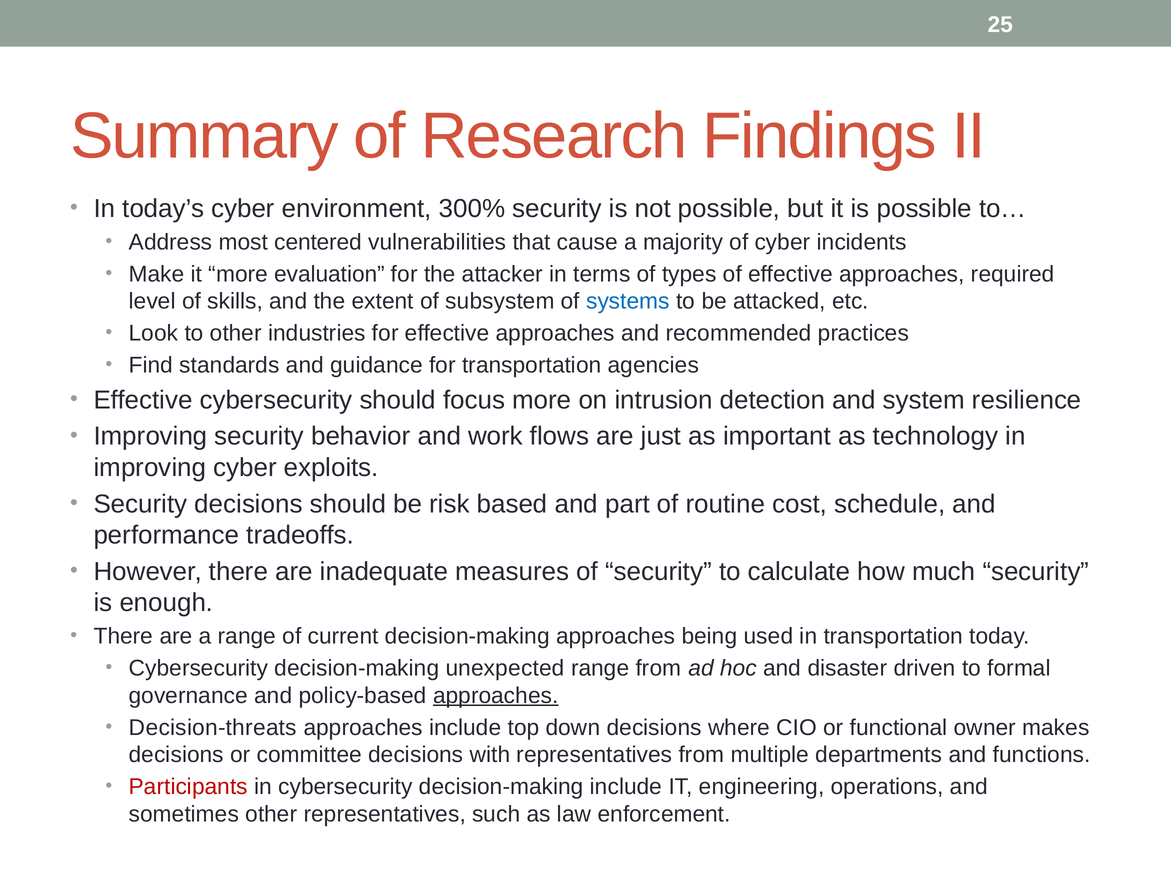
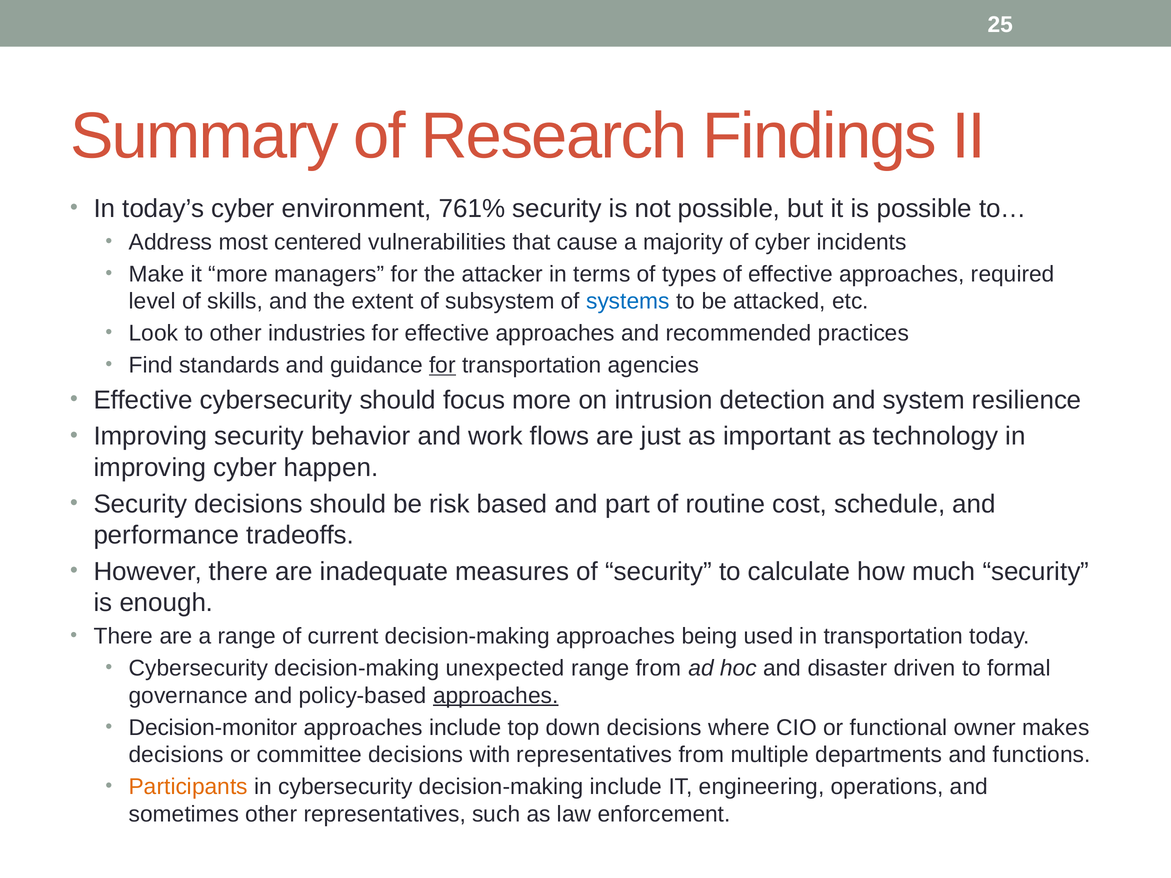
300%: 300% -> 761%
evaluation: evaluation -> managers
for at (442, 365) underline: none -> present
exploits: exploits -> happen
Decision-threats: Decision-threats -> Decision-monitor
Participants colour: red -> orange
